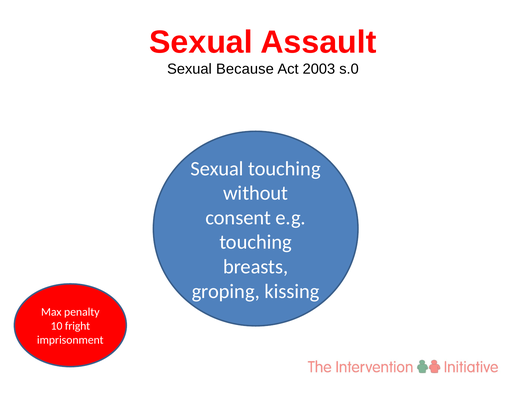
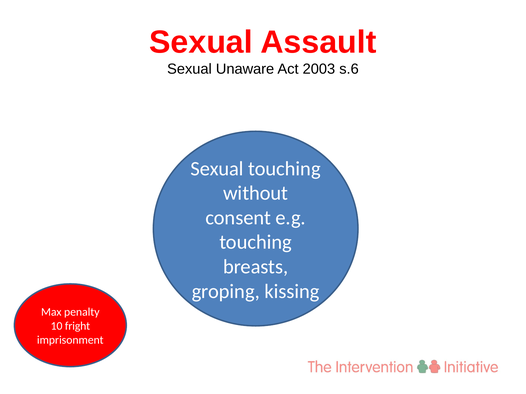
Because: Because -> Unaware
s.0: s.0 -> s.6
